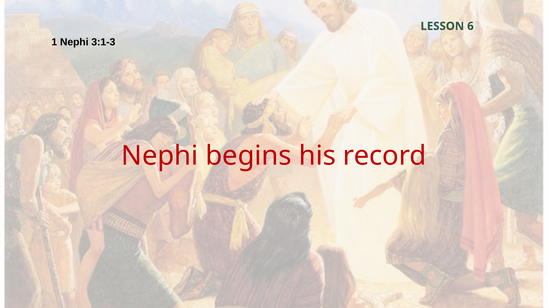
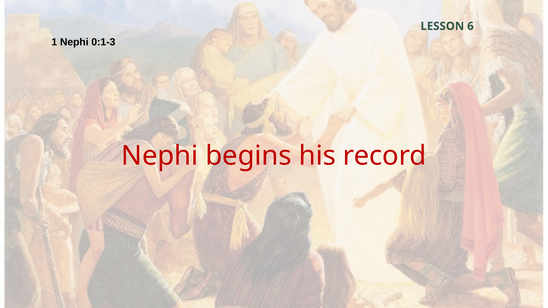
3:1-3: 3:1-3 -> 0:1-3
